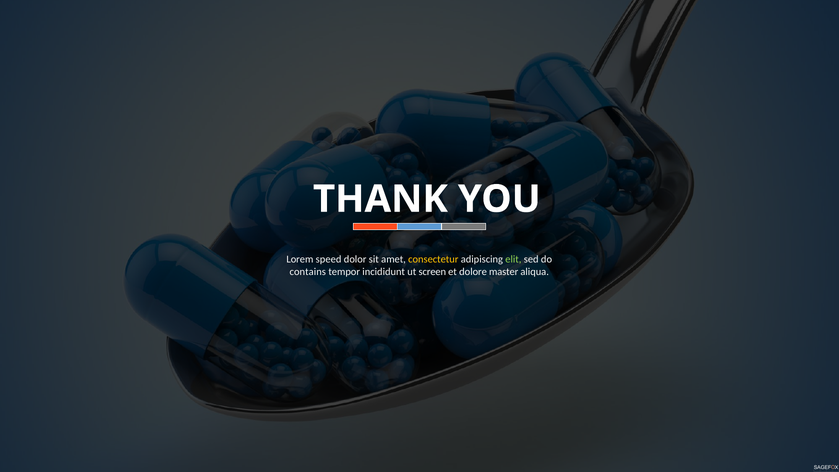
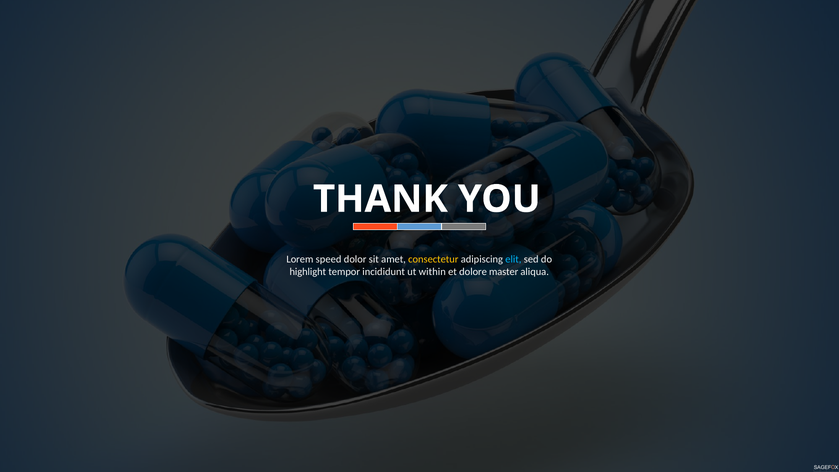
elit colour: light green -> light blue
contains: contains -> highlight
screen: screen -> within
